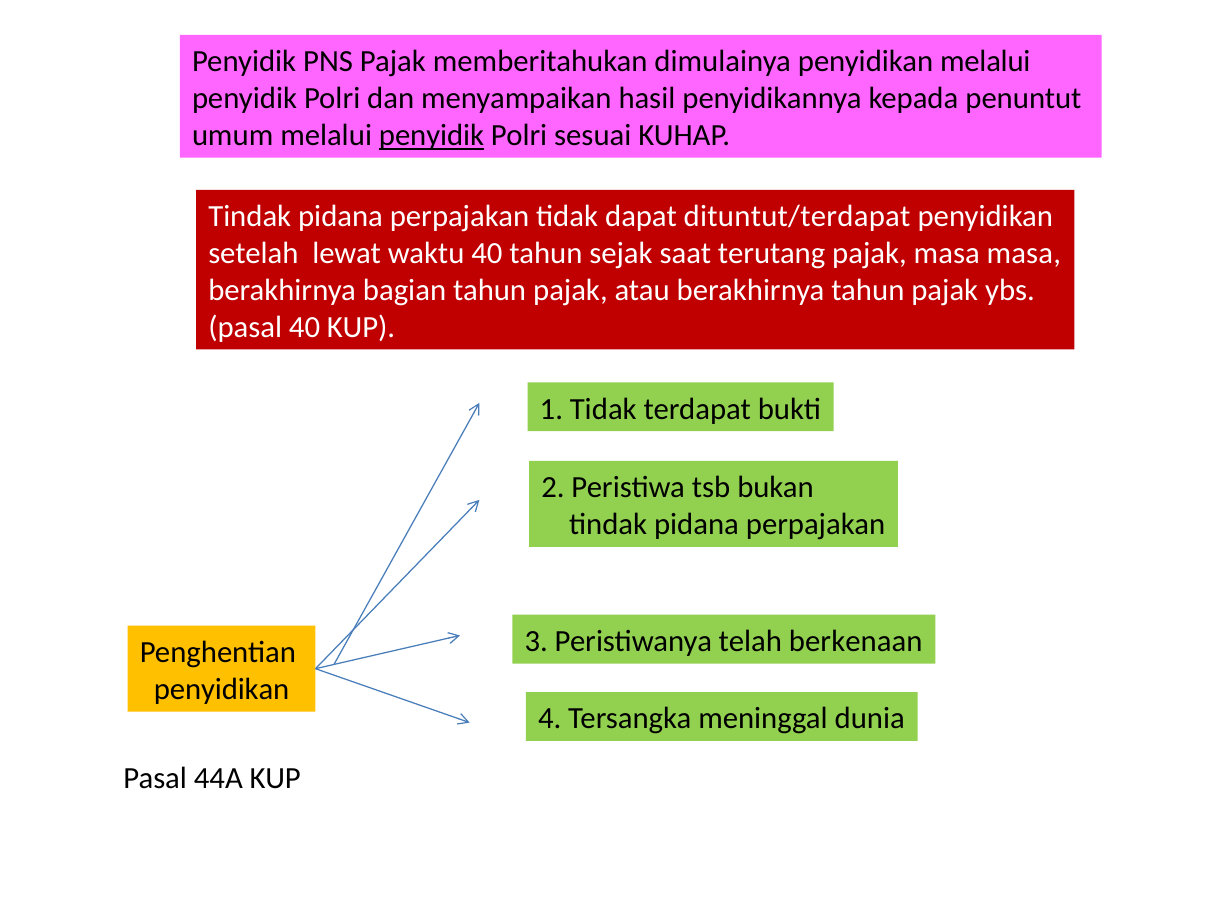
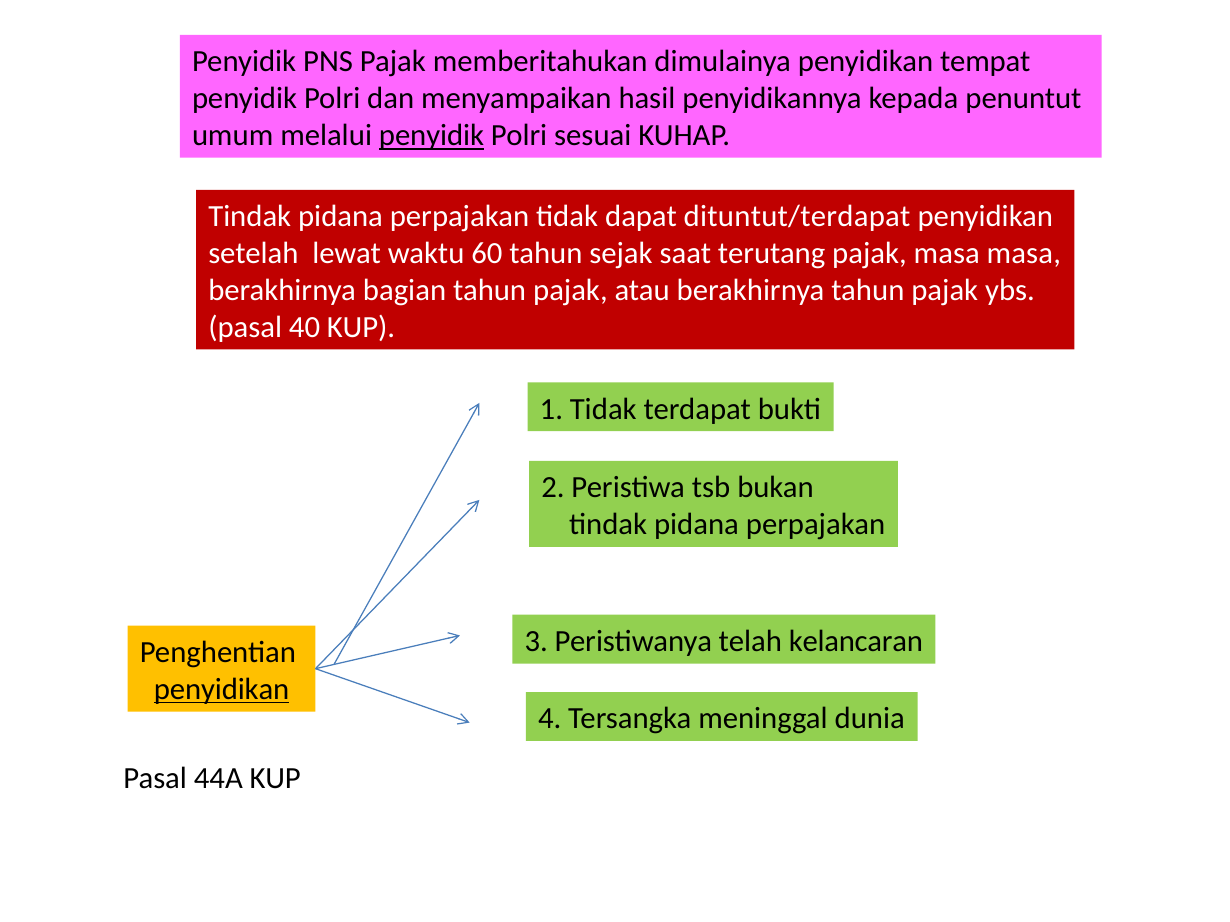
penyidikan melalui: melalui -> tempat
waktu 40: 40 -> 60
berkenaan: berkenaan -> kelancaran
penyidikan at (222, 690) underline: none -> present
